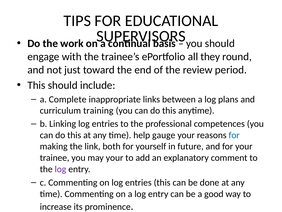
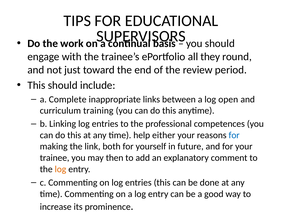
plans: plans -> open
gauge: gauge -> either
may your: your -> then
log at (60, 169) colour: purple -> orange
